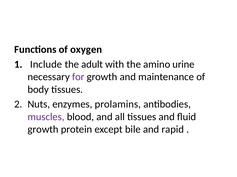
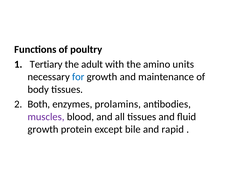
oxygen: oxygen -> poultry
Include: Include -> Tertiary
urine: urine -> units
for colour: purple -> blue
Nuts: Nuts -> Both
